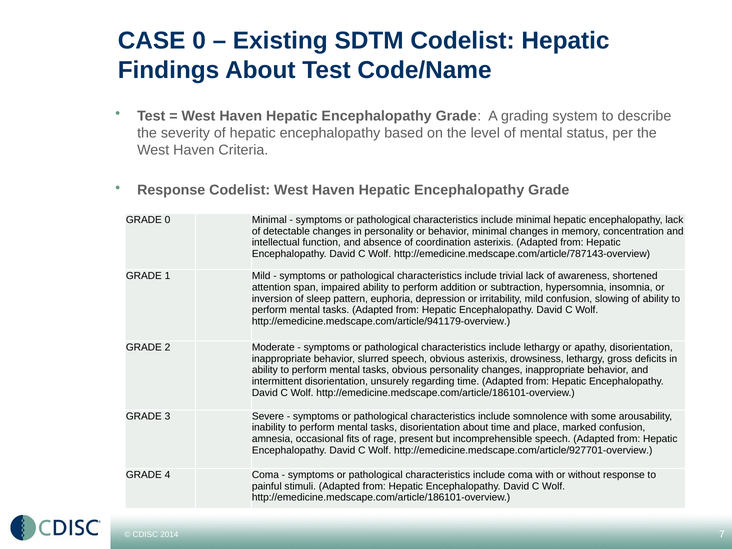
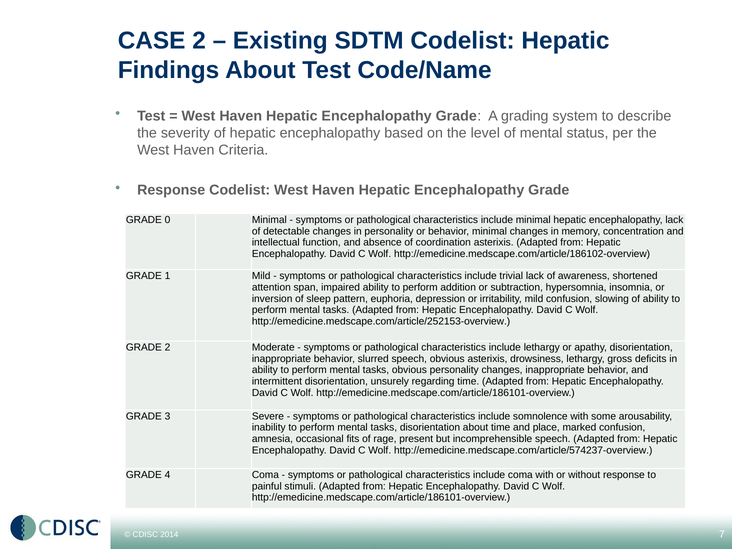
CASE 0: 0 -> 2
http://emedicine.medscape.com/article/787143-overview: http://emedicine.medscape.com/article/787143-overview -> http://emedicine.medscape.com/article/186102-overview
http://emedicine.medscape.com/article/941179-overview: http://emedicine.medscape.com/article/941179-overview -> http://emedicine.medscape.com/article/252153-overview
http://emedicine.medscape.com/article/927701-overview: http://emedicine.medscape.com/article/927701-overview -> http://emedicine.medscape.com/article/574237-overview
